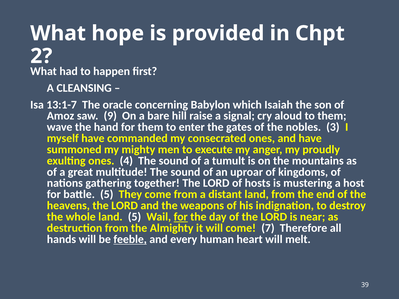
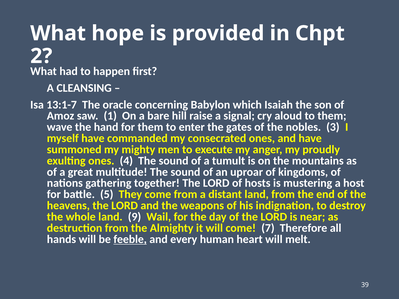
9: 9 -> 1
land 5: 5 -> 9
for at (181, 217) underline: present -> none
